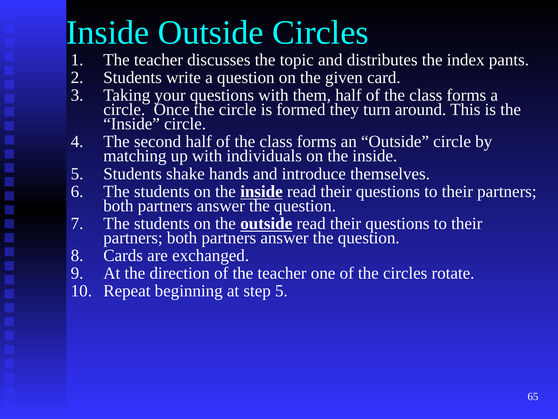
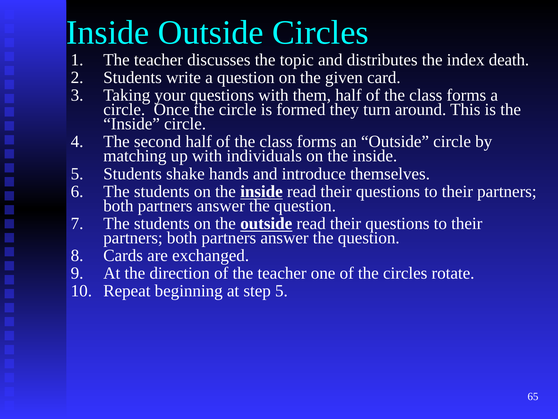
pants: pants -> death
